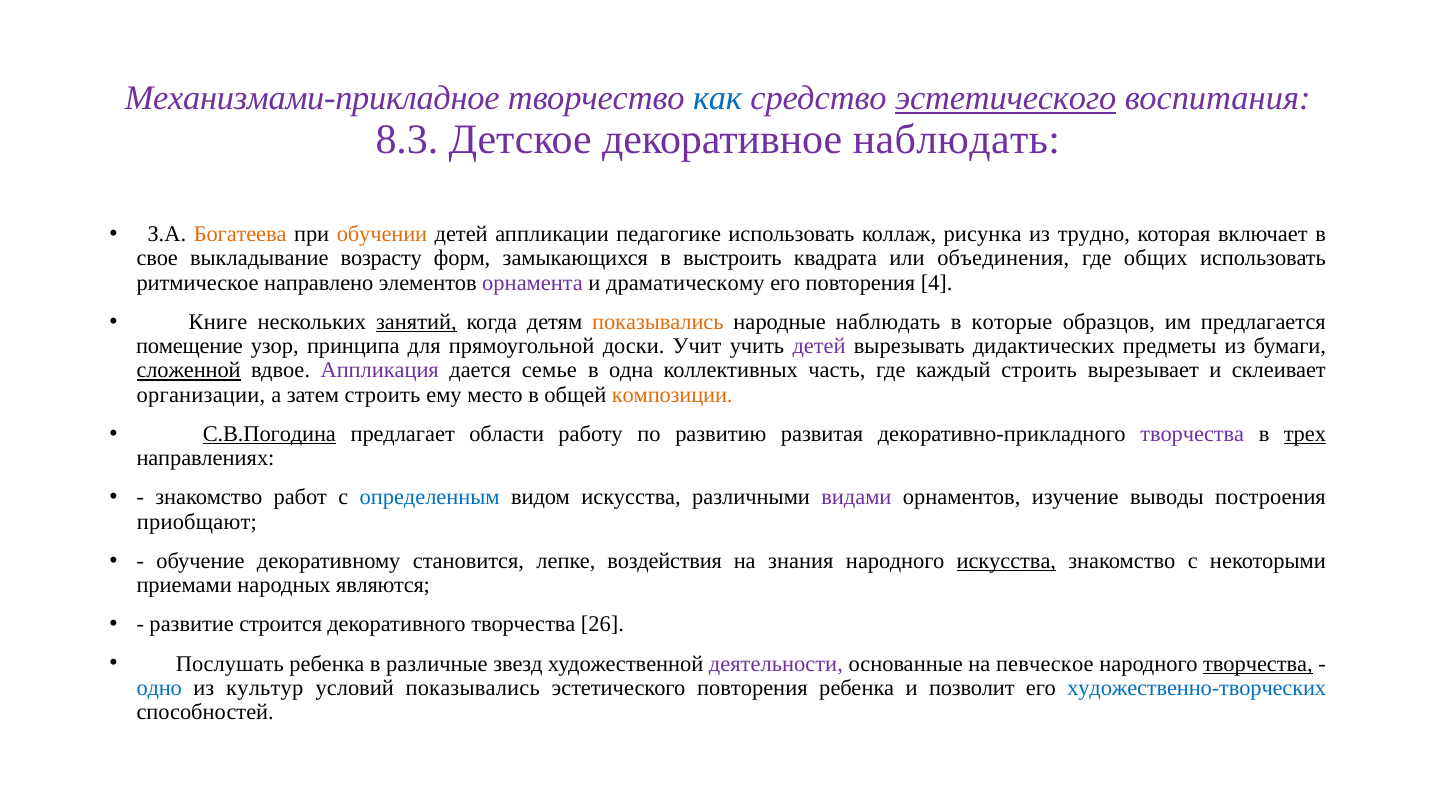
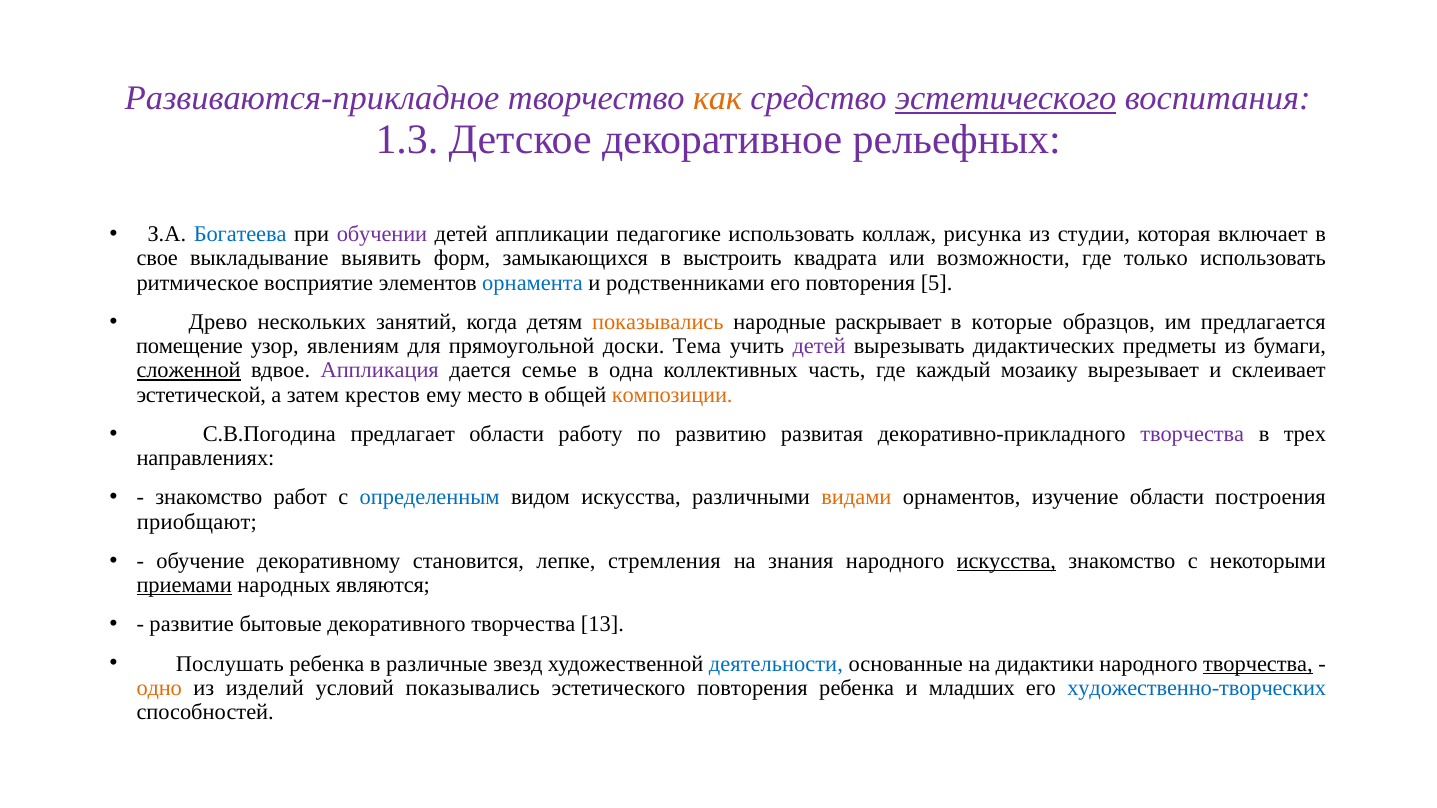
Механизмами-прикладное: Механизмами-прикладное -> Развиваются-прикладное
как colour: blue -> orange
8.3: 8.3 -> 1.3
декоративное наблюдать: наблюдать -> рельефных
Богатеева colour: orange -> blue
обучении colour: orange -> purple
трудно: трудно -> студии
возрасту: возрасту -> выявить
объединения: объединения -> возможности
общих: общих -> только
направлено: направлено -> восприятие
орнамента colour: purple -> blue
драматическому: драматическому -> родственниками
4: 4 -> 5
Книге: Книге -> Древо
занятий underline: present -> none
народные наблюдать: наблюдать -> раскрывает
принципа: принципа -> явлениям
Учит: Учит -> Тема
каждый строить: строить -> мозаику
организации: организации -> эстетической
затем строить: строить -> крестов
С.В.Погодина underline: present -> none
трех underline: present -> none
видами colour: purple -> orange
изучение выводы: выводы -> области
воздействия: воздействия -> стремления
приемами underline: none -> present
строится: строится -> бытовые
26: 26 -> 13
деятельности colour: purple -> blue
певческое: певческое -> дидактики
одно colour: blue -> orange
культур: культур -> изделий
позволит: позволит -> младших
